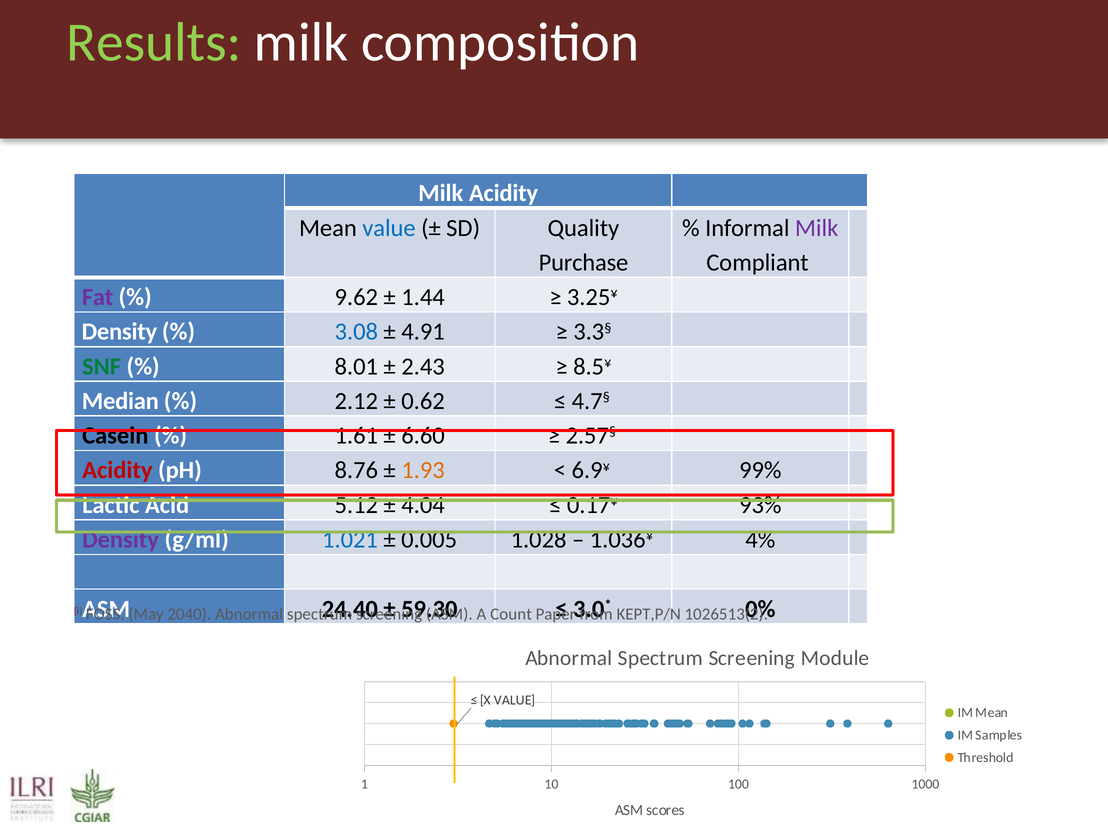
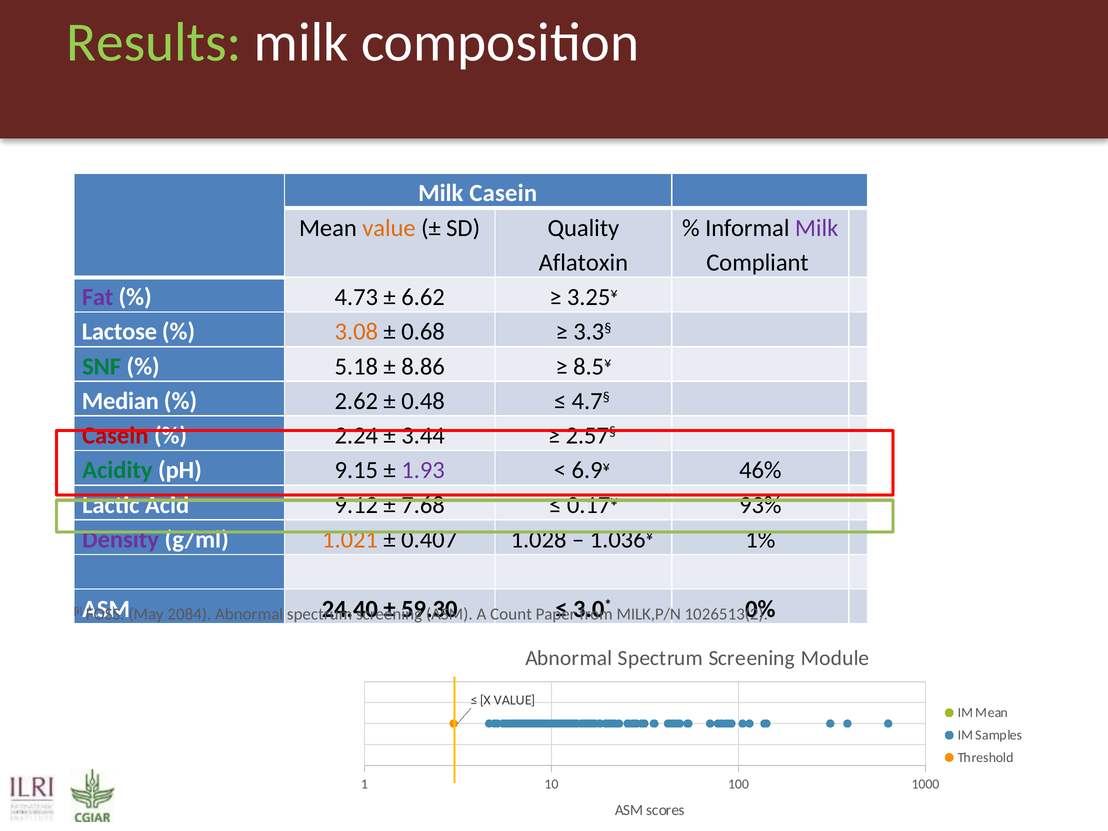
Milk Acidity: Acidity -> Casein
value at (389, 228) colour: blue -> orange
Purchase: Purchase -> Aflatoxin
9.62: 9.62 -> 4.73
1.44: 1.44 -> 6.62
Density at (119, 332): Density -> Lactose
3.08 colour: blue -> orange
4.91: 4.91 -> 0.68
8.01: 8.01 -> 5.18
2.43: 2.43 -> 8.86
2.12: 2.12 -> 2.62
0.62: 0.62 -> 0.48
Casein at (115, 436) colour: black -> red
1.61: 1.61 -> 2.24
6.60: 6.60 -> 3.44
Acidity at (117, 470) colour: red -> green
8.76: 8.76 -> 9.15
1.93 colour: orange -> purple
99%: 99% -> 46%
5.12: 5.12 -> 9.12
4.04: 4.04 -> 7.68
1.021 colour: blue -> orange
0.005: 0.005 -> 0.407
4%: 4% -> 1%
2040: 2040 -> 2084
KEPT,P/N: KEPT,P/N -> MILK,P/N
